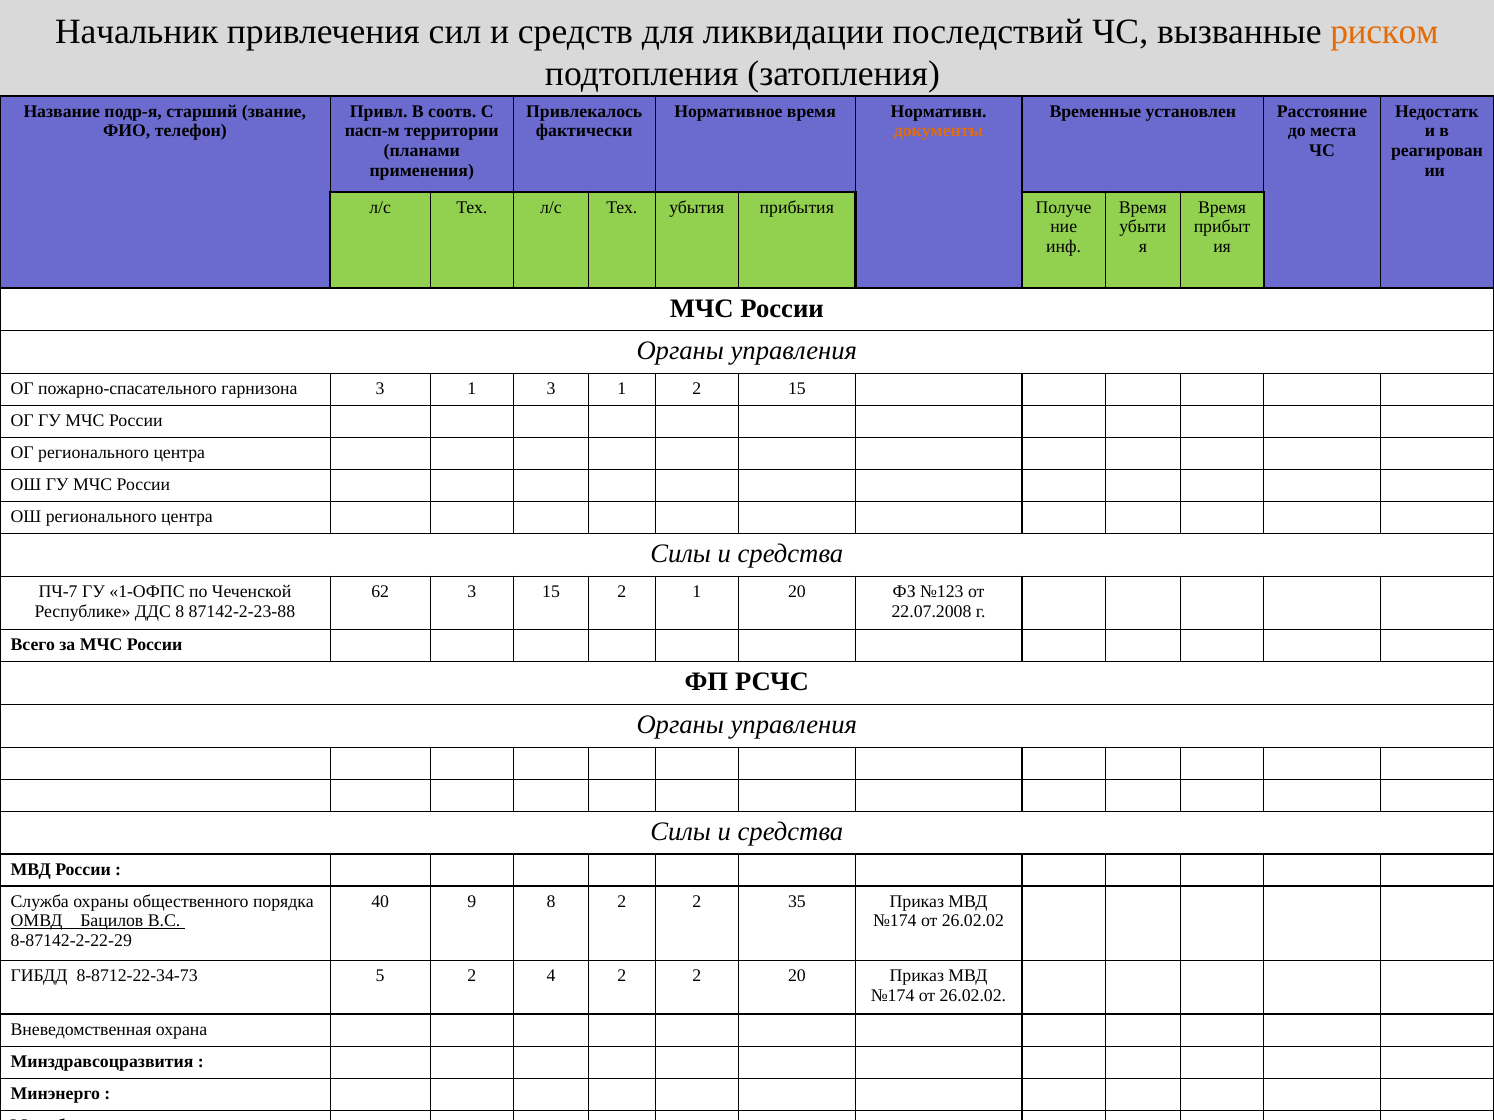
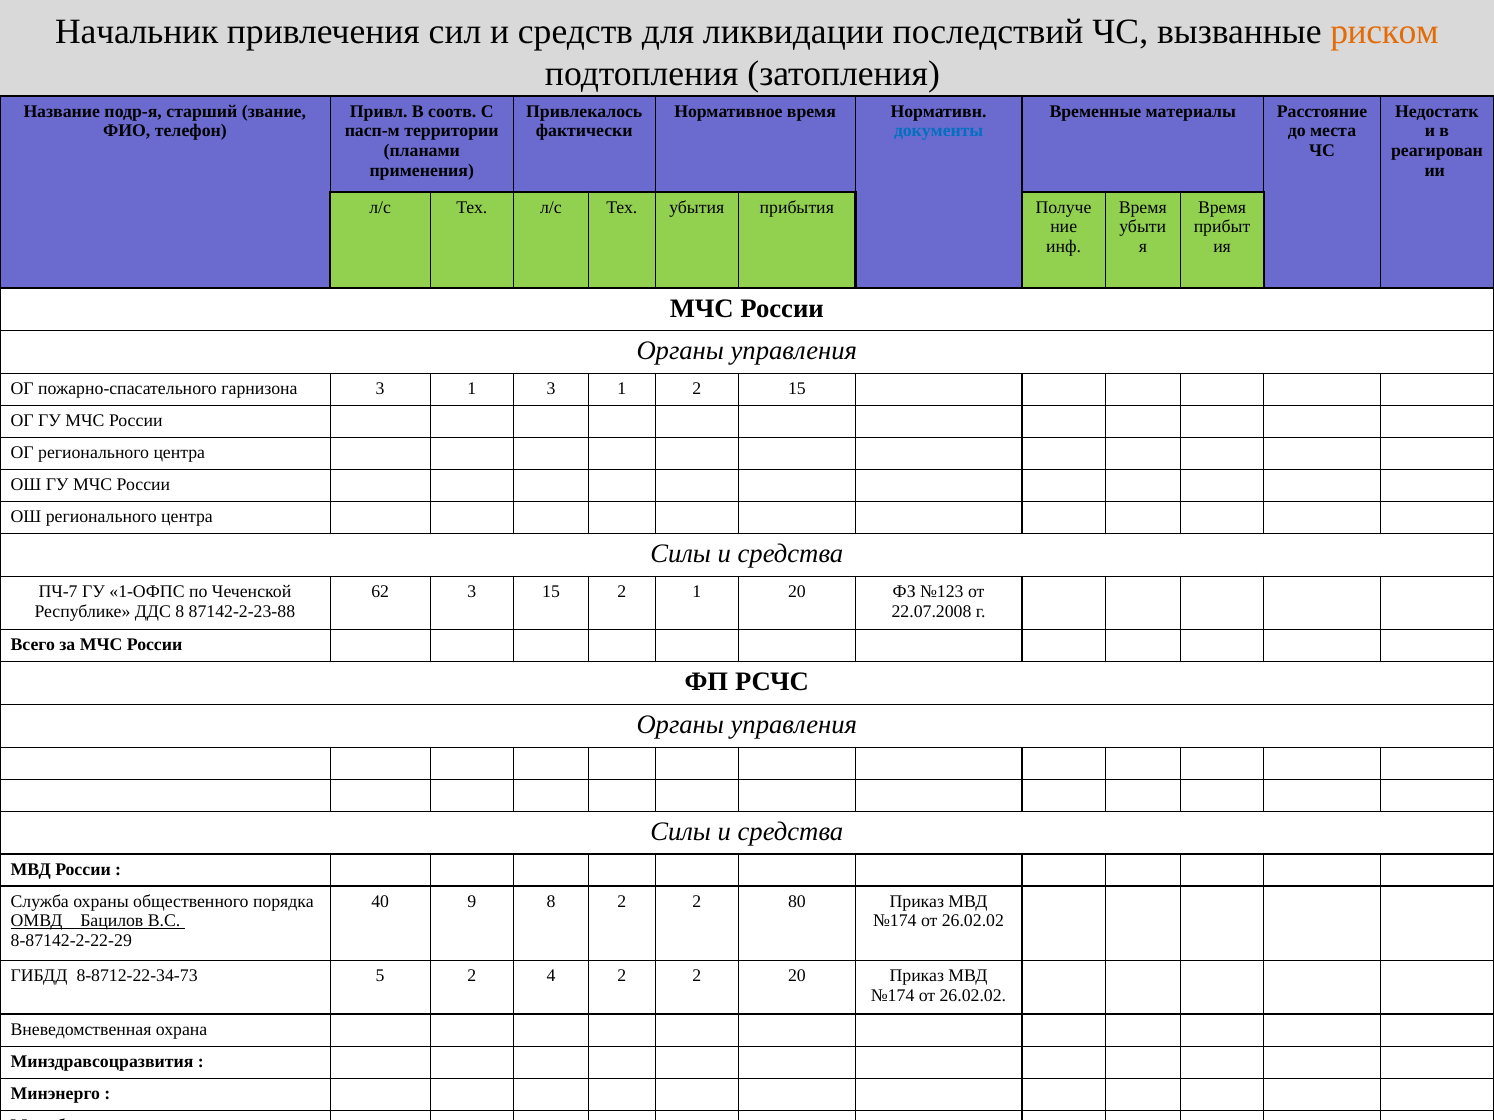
установлен: установлен -> материалы
документы colour: orange -> blue
35: 35 -> 80
